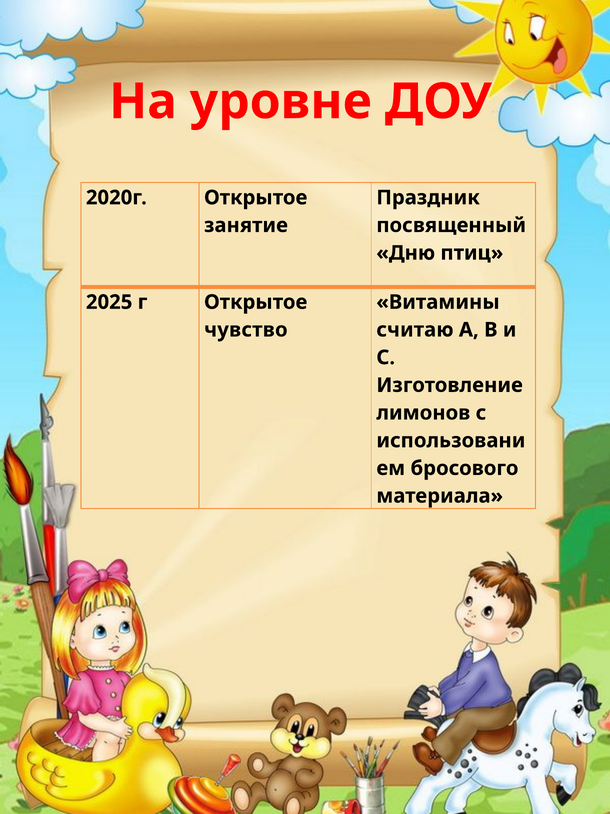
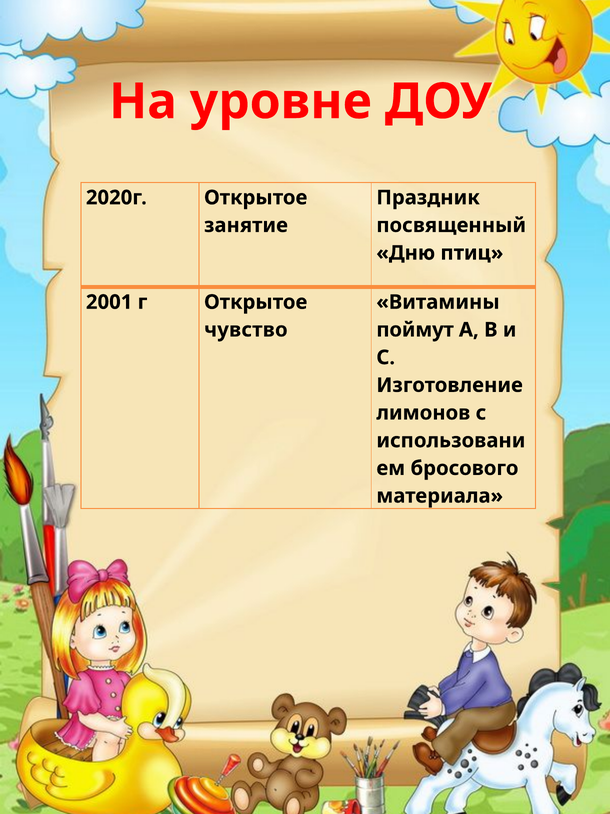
2025: 2025 -> 2001
считаю: считаю -> поймут
